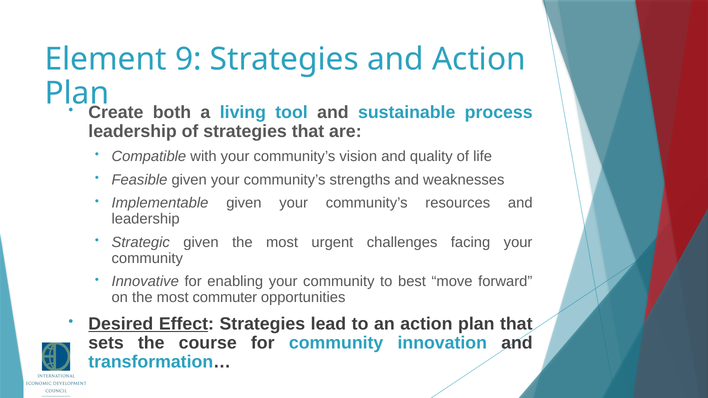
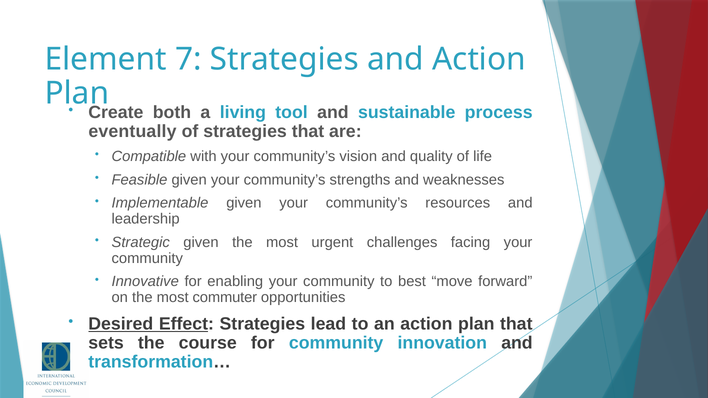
9: 9 -> 7
leadership at (133, 132): leadership -> eventually
